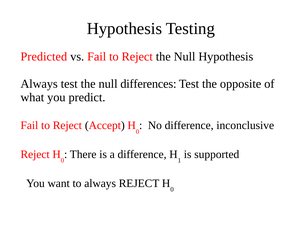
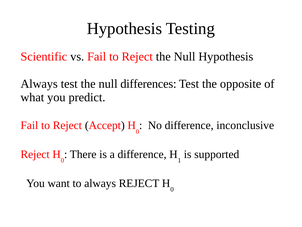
Predicted: Predicted -> Scientific
